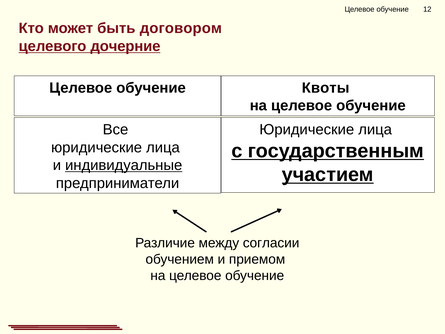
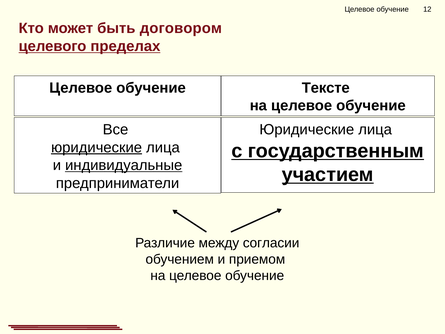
дочерние: дочерние -> пределах
Квоты: Квоты -> Тексте
юридические at (97, 147) underline: none -> present
